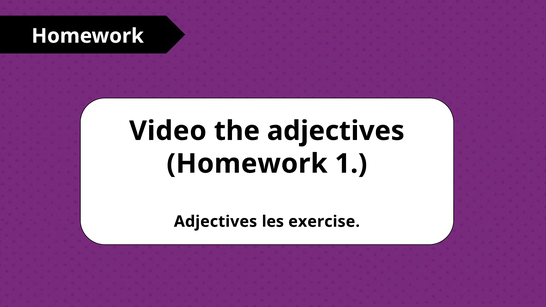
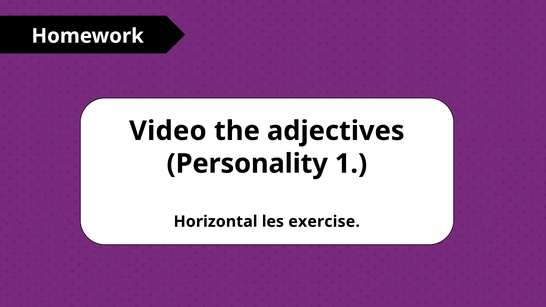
Homework at (247, 164): Homework -> Personality
Adjectives at (216, 222): Adjectives -> Horizontal
